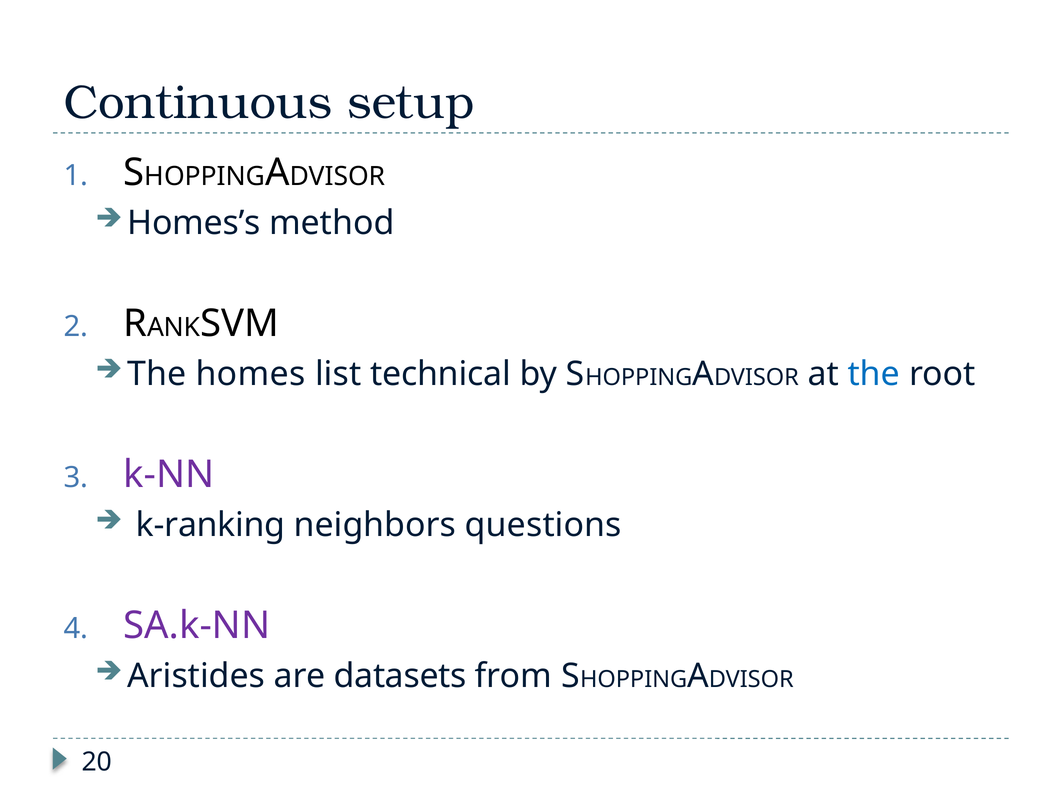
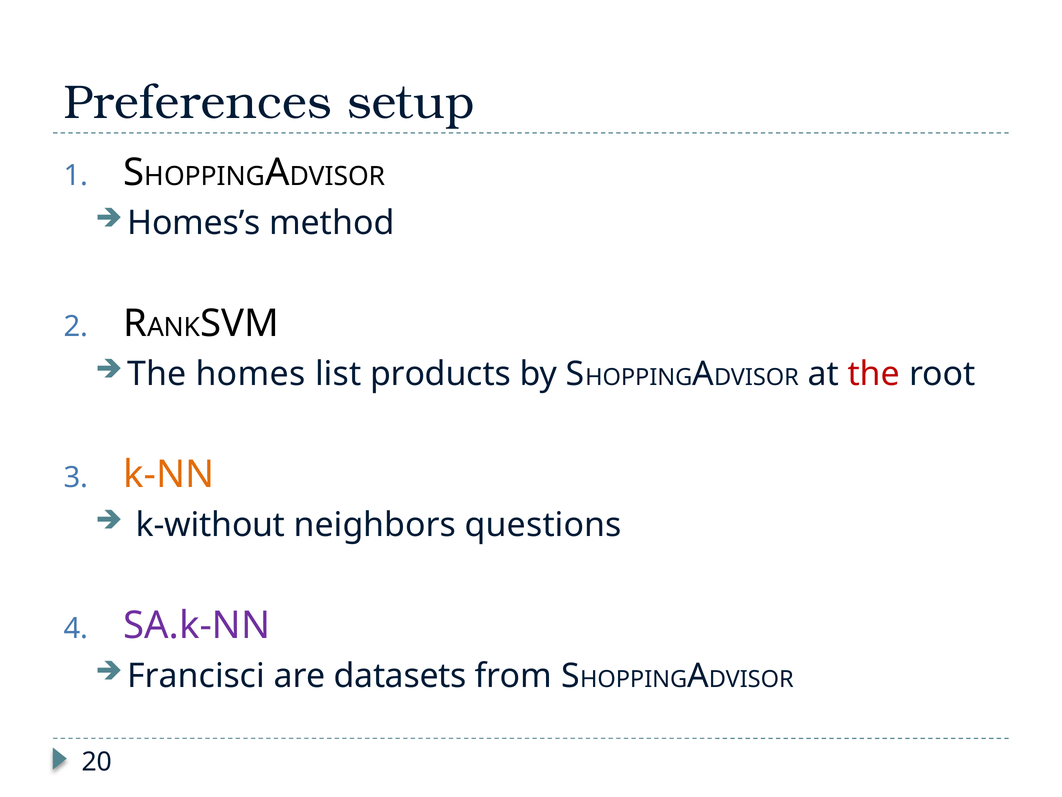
Continuous: Continuous -> Preferences
technical: technical -> products
the at (874, 374) colour: blue -> red
k-NN colour: purple -> orange
k-ranking: k-ranking -> k-without
Aristides: Aristides -> Francisci
